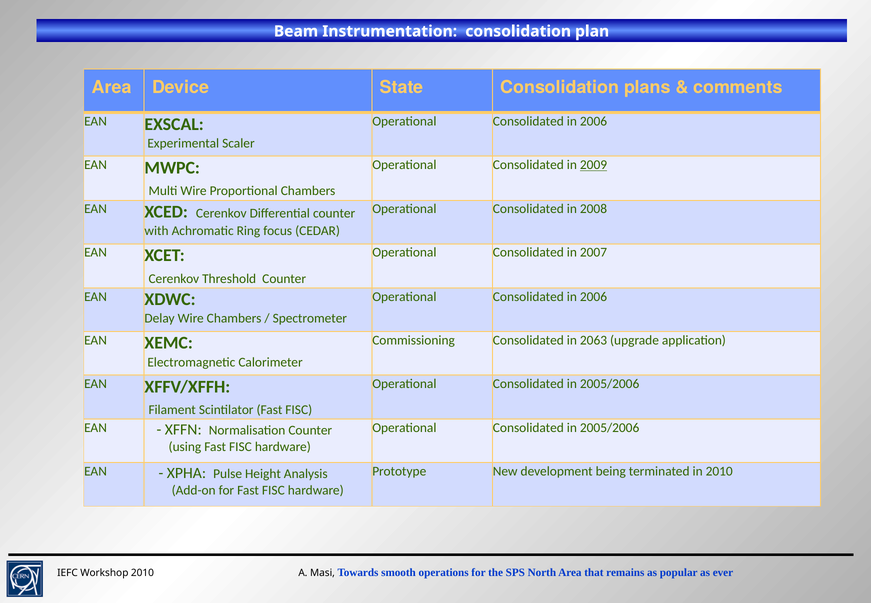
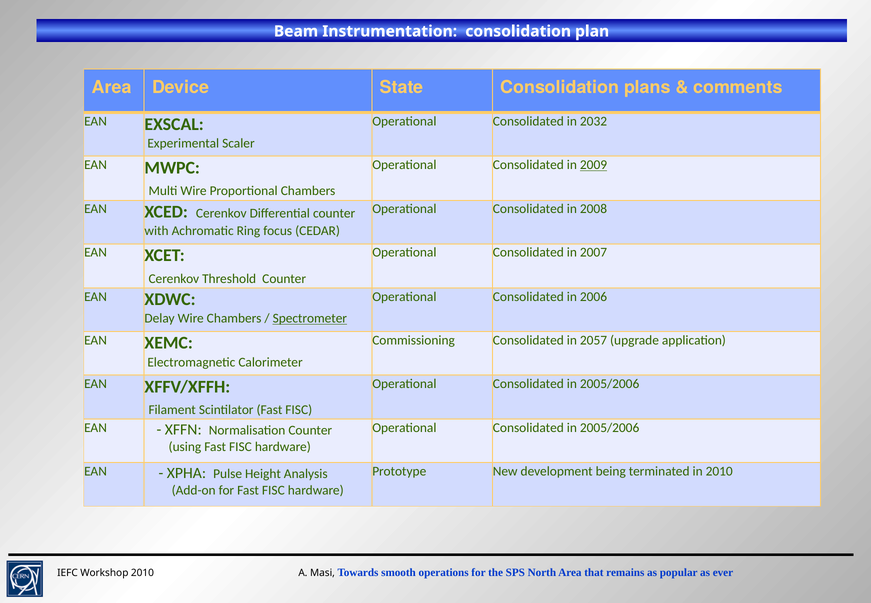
2006 at (594, 121): 2006 -> 2032
Spectrometer underline: none -> present
2063: 2063 -> 2057
